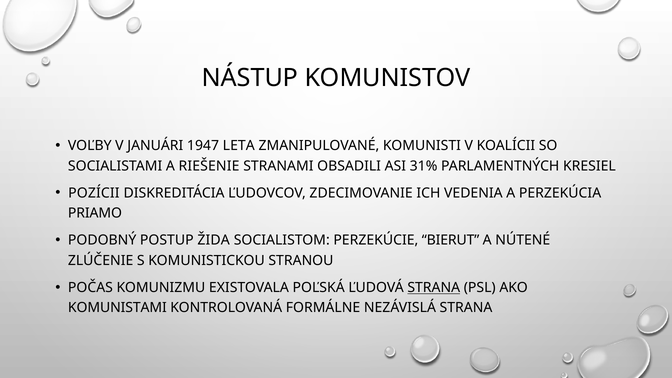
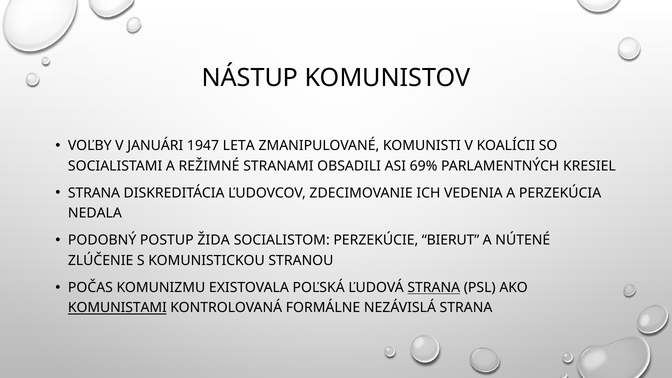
RIEŠENIE: RIEŠENIE -> REŽIMNÉ
31%: 31% -> 69%
POZÍCII at (94, 193): POZÍCII -> STRANA
PRIAMO: PRIAMO -> NEDALA
KOMUNISTAMI underline: none -> present
